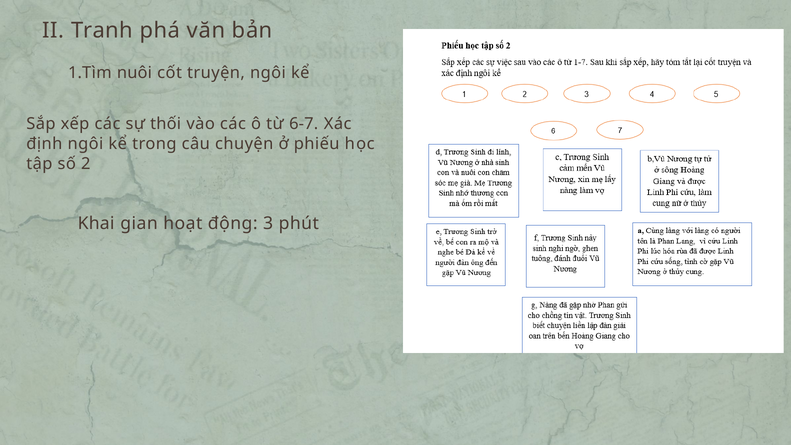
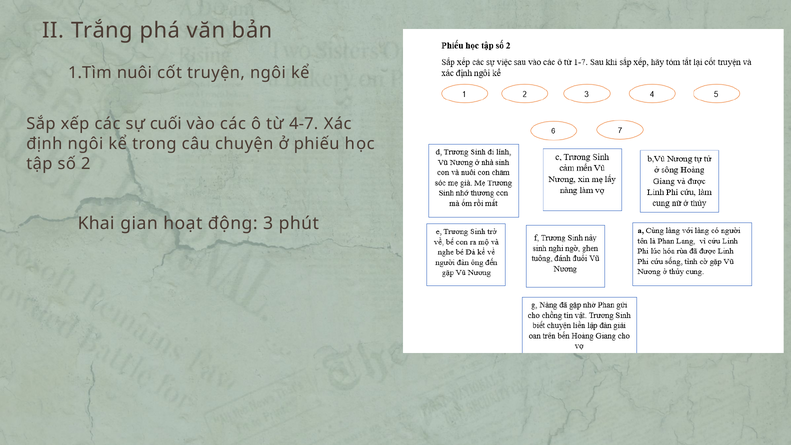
Tranh: Tranh -> Trắng
thối: thối -> cuối
6-7: 6-7 -> 4-7
